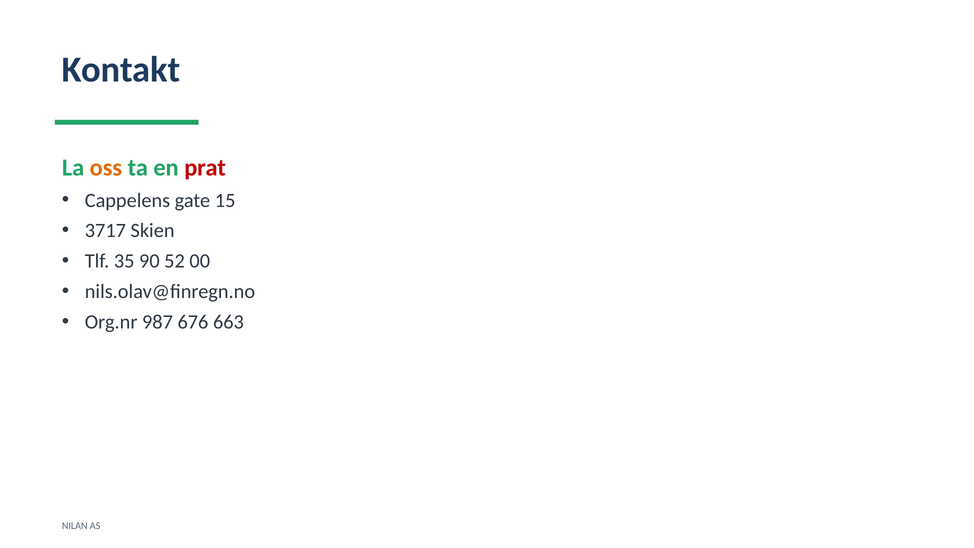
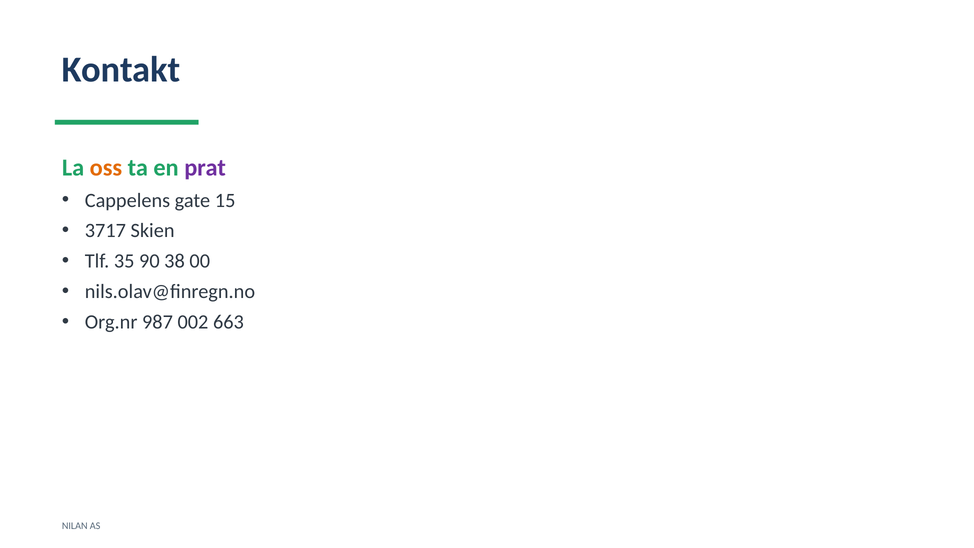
prat colour: red -> purple
52: 52 -> 38
676: 676 -> 002
